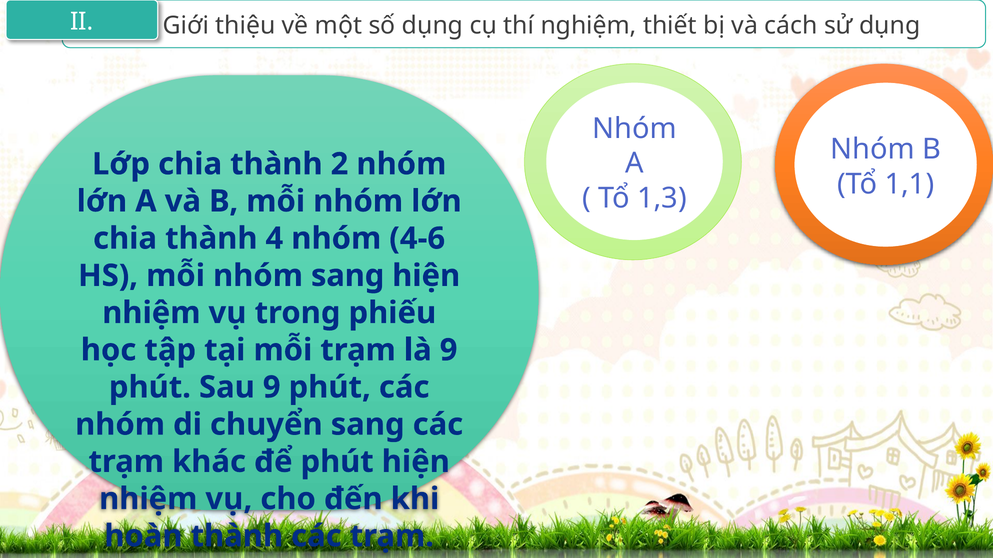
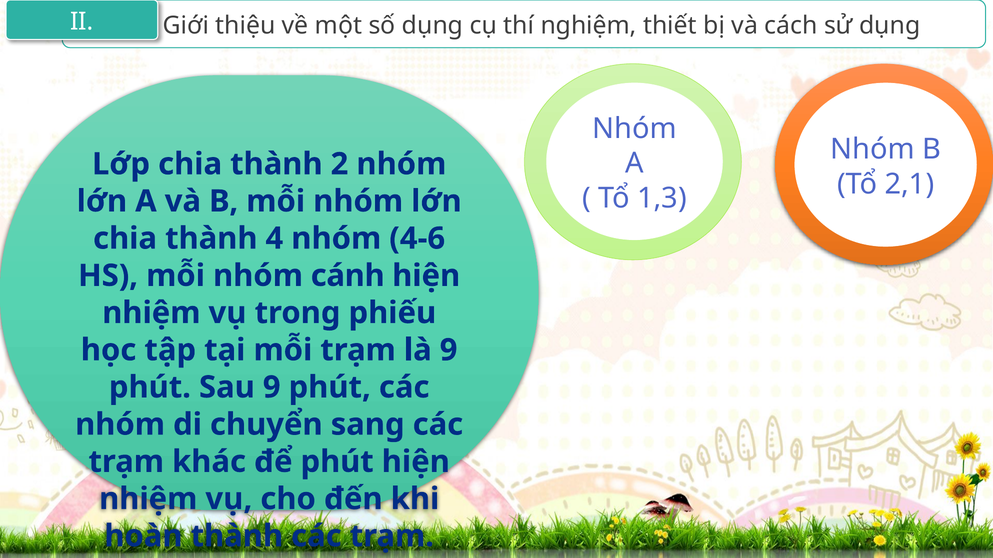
1,1: 1,1 -> 2,1
nhóm sang: sang -> cánh
